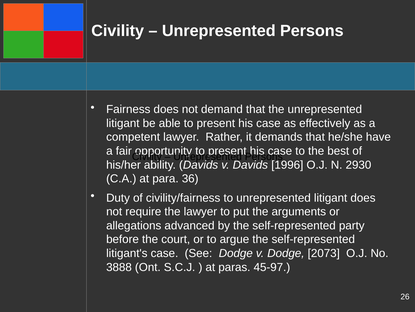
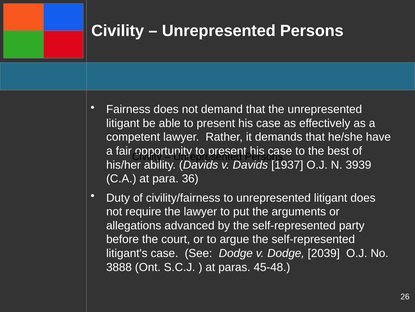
1996: 1996 -> 1937
2930: 2930 -> 3939
2073: 2073 -> 2039
45-97: 45-97 -> 45-48
